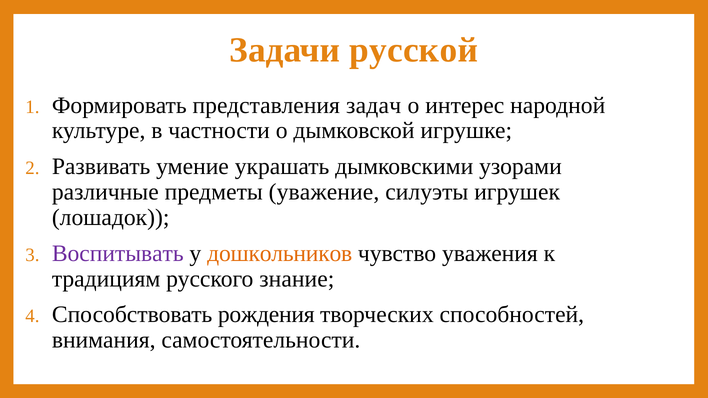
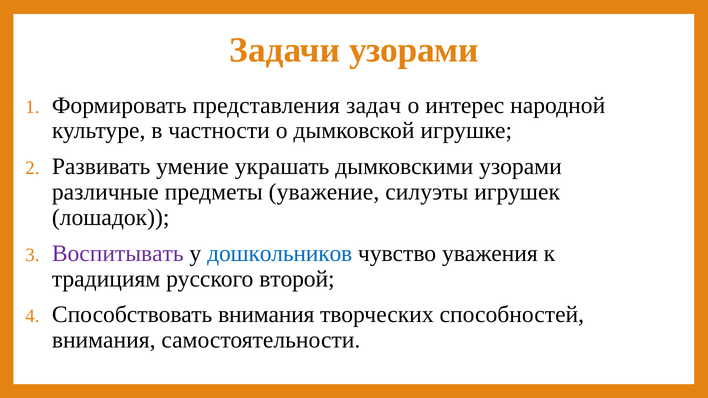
Задачи русской: русской -> узорами
дошкольников colour: orange -> blue
знание: знание -> второй
Способствовать рождения: рождения -> внимания
